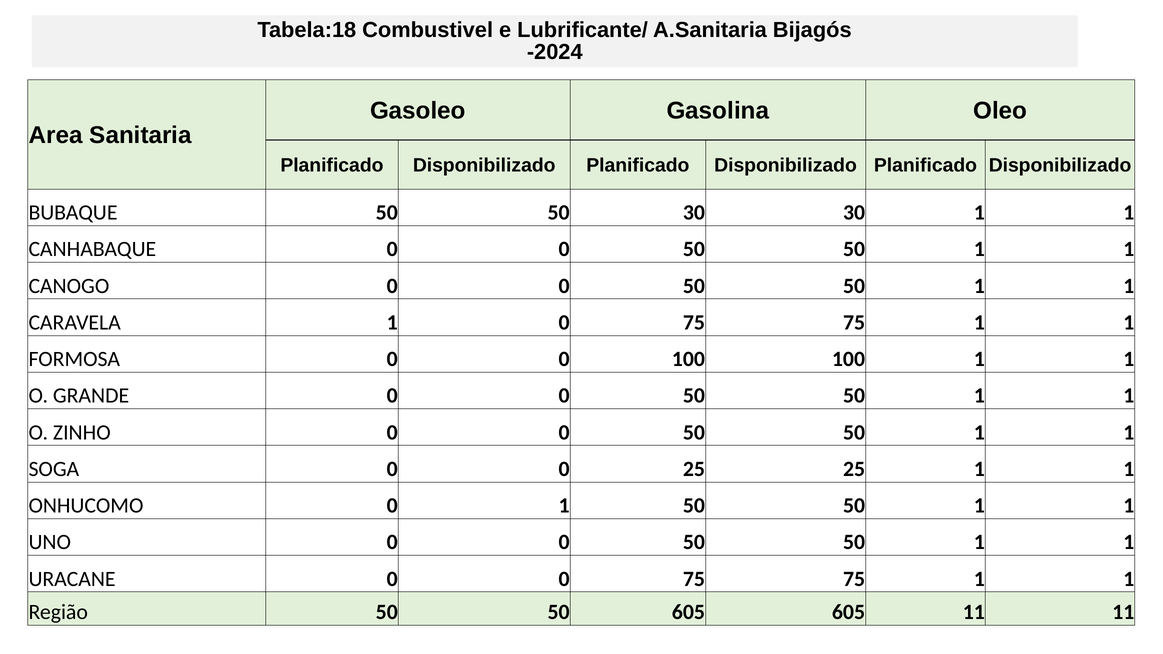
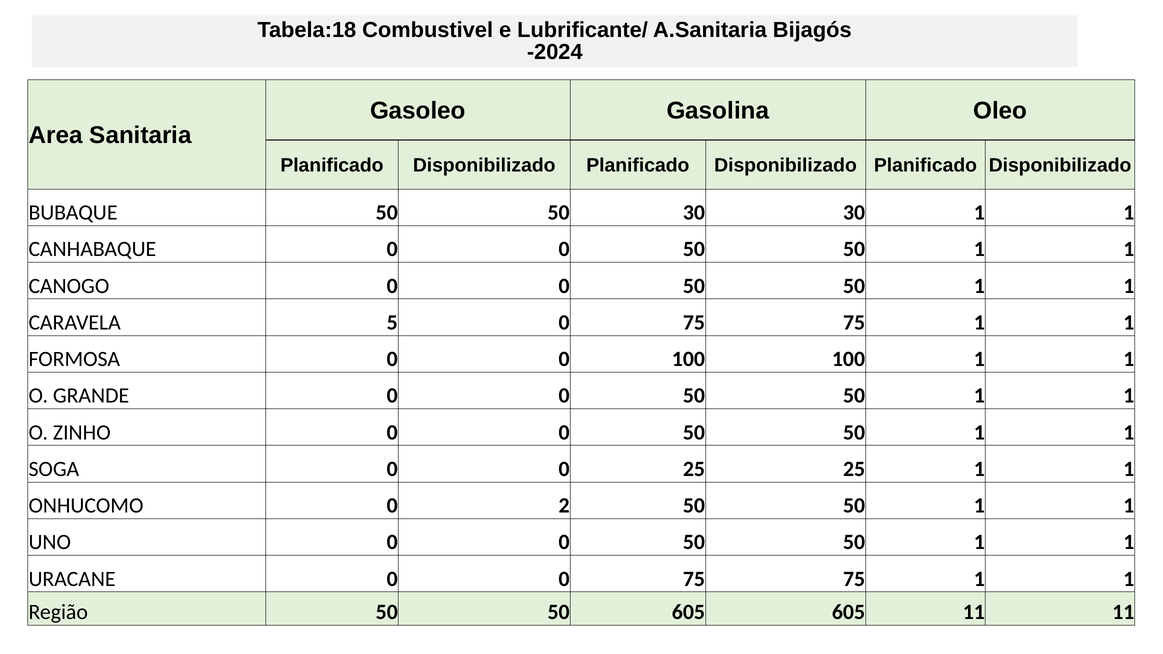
CARAVELA 1: 1 -> 5
0 1: 1 -> 2
